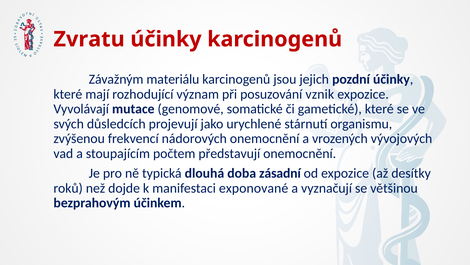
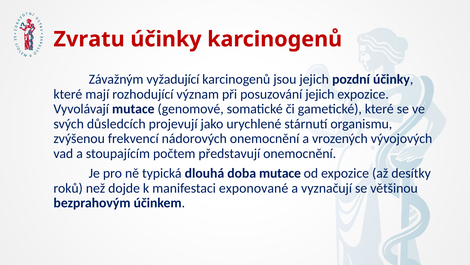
materiálu: materiálu -> vyžadující
posuzování vznik: vznik -> jejich
doba zásadní: zásadní -> mutace
